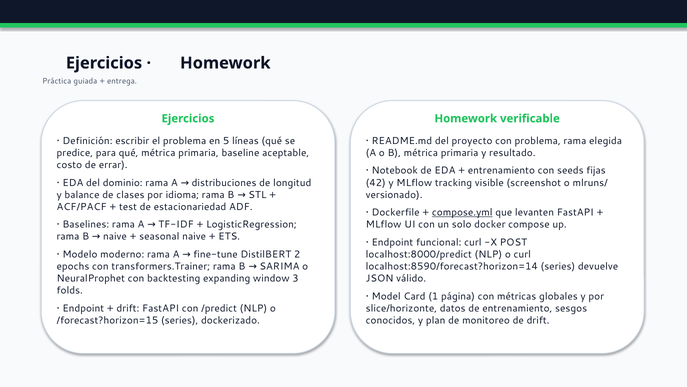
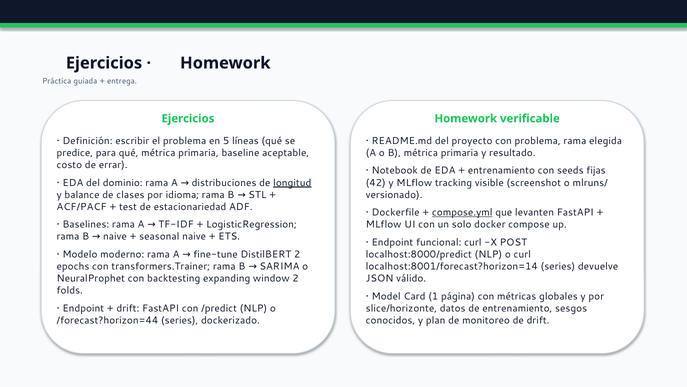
longitud underline: none -> present
localhost:8590/forecast?horizon=14: localhost:8590/forecast?horizon=14 -> localhost:8001/forecast?horizon=14
window 3: 3 -> 2
/forecast?horizon=15: /forecast?horizon=15 -> /forecast?horizon=44
